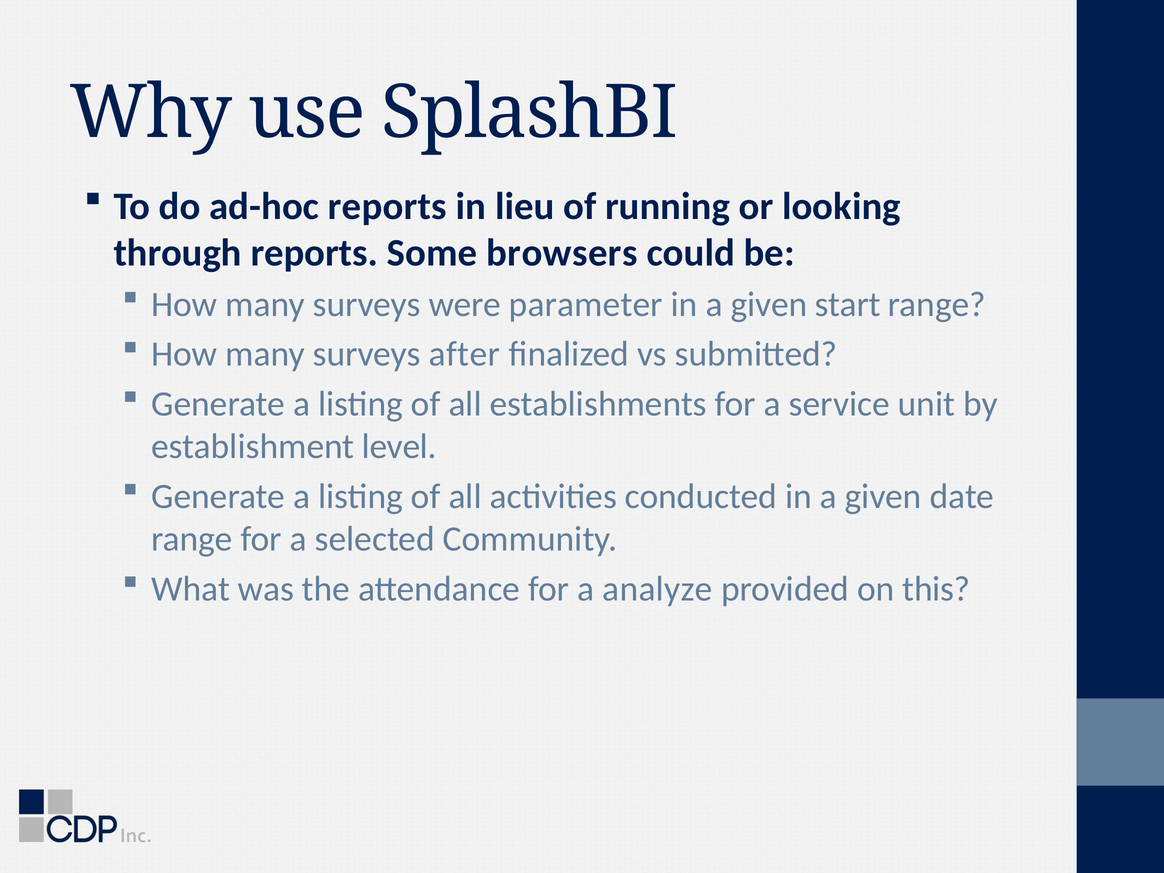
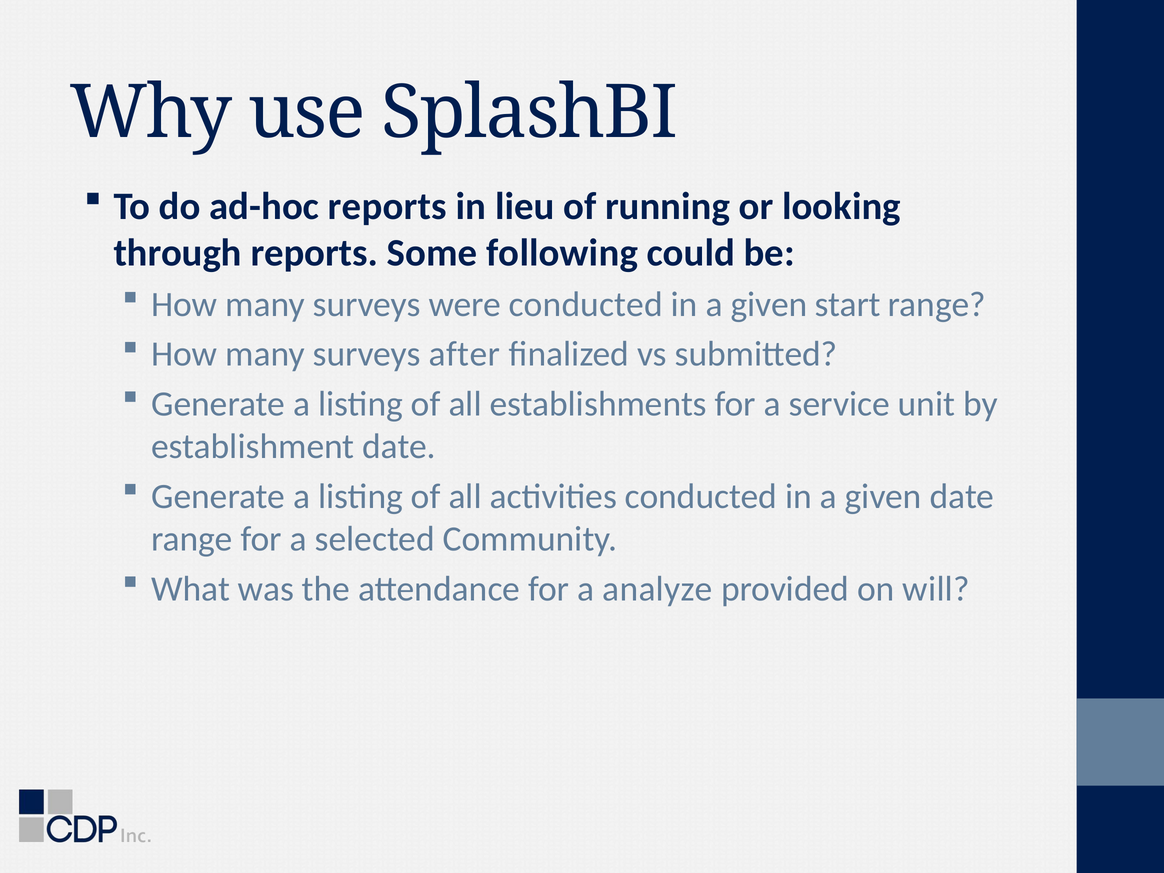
browsers: browsers -> following
were parameter: parameter -> conducted
establishment level: level -> date
this: this -> will
